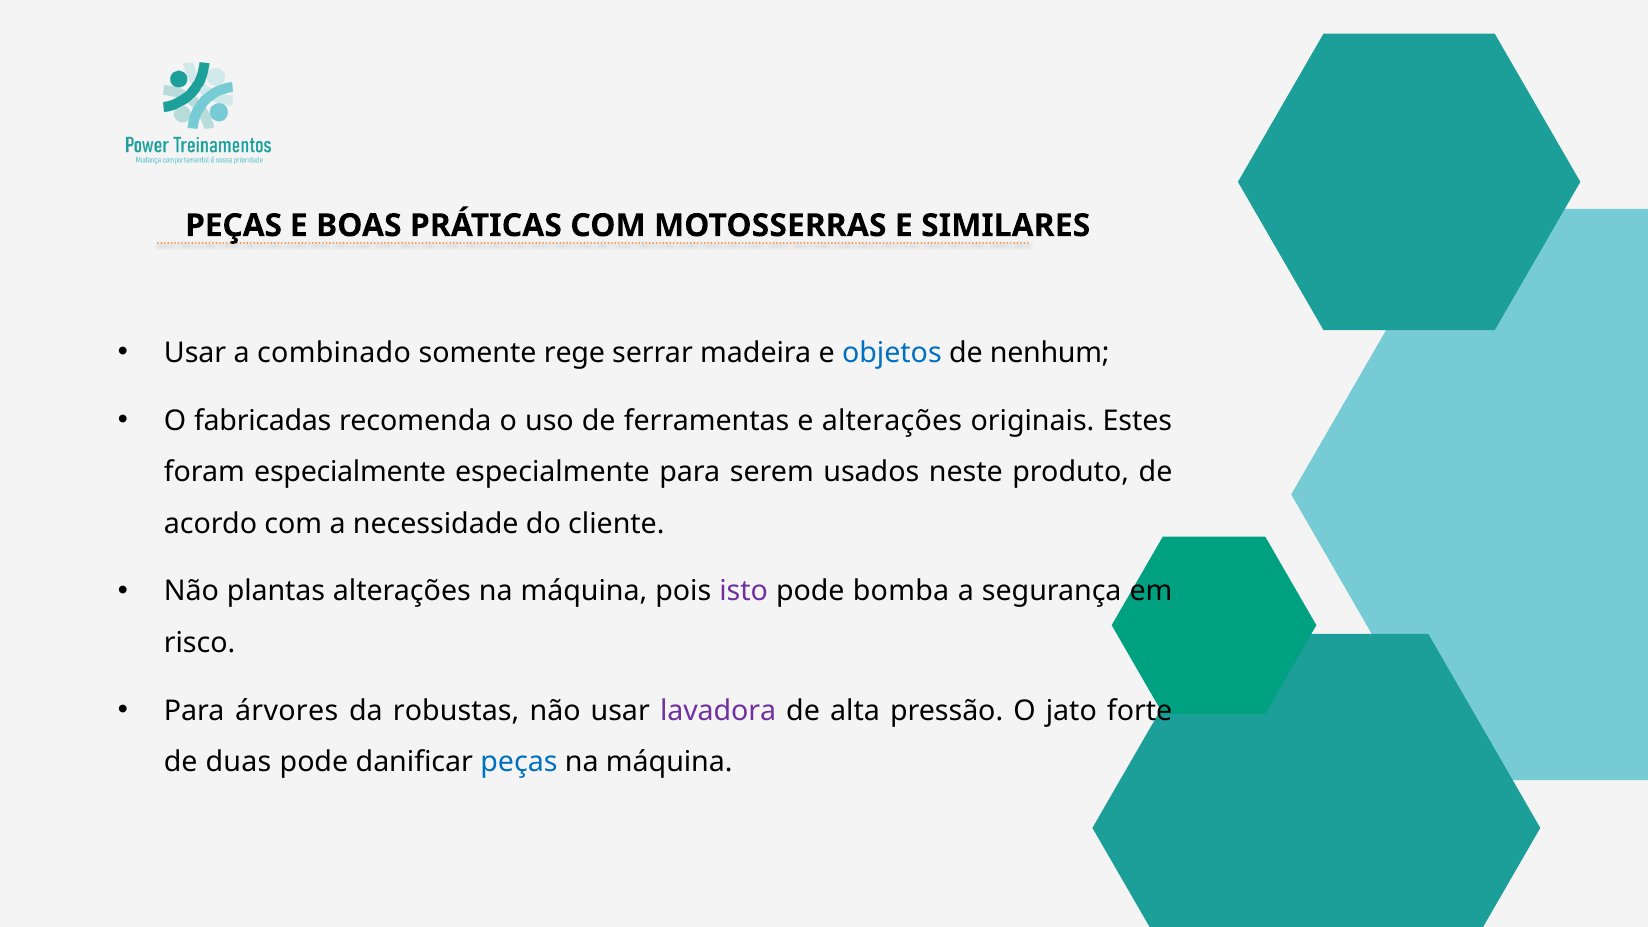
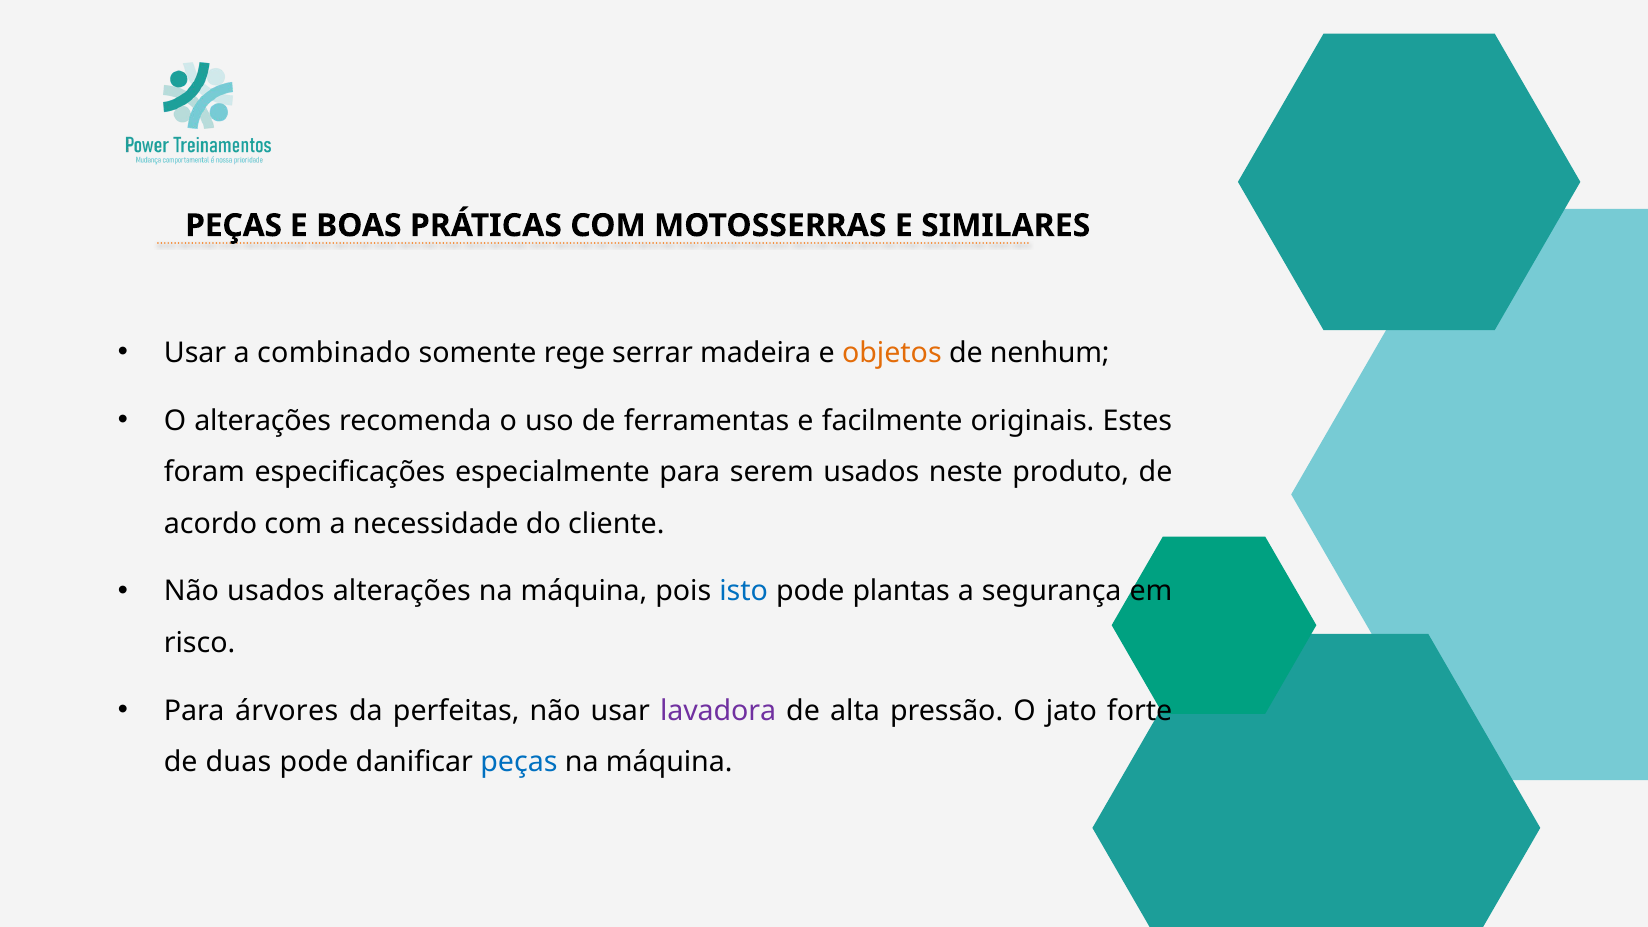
objetos colour: blue -> orange
O fabricadas: fabricadas -> alterações
e alterações: alterações -> facilmente
foram especialmente: especialmente -> especificações
Não plantas: plantas -> usados
isto colour: purple -> blue
bomba: bomba -> plantas
robustas: robustas -> perfeitas
